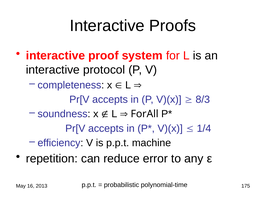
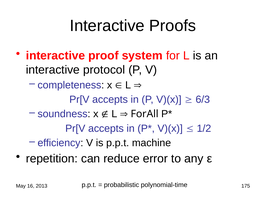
8/3: 8/3 -> 6/3
1/4: 1/4 -> 1/2
